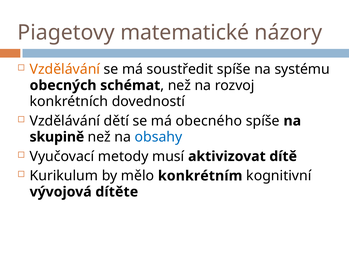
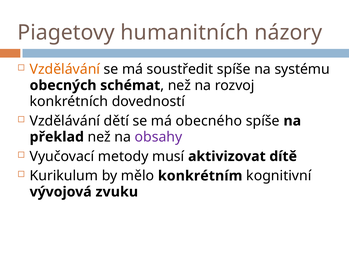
matematické: matematické -> humanitních
skupině: skupině -> překlad
obsahy colour: blue -> purple
dítěte: dítěte -> zvuku
